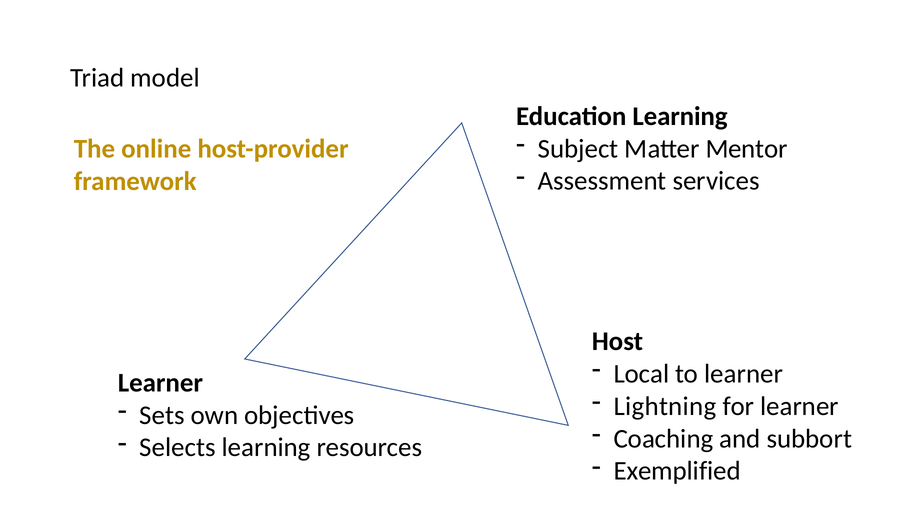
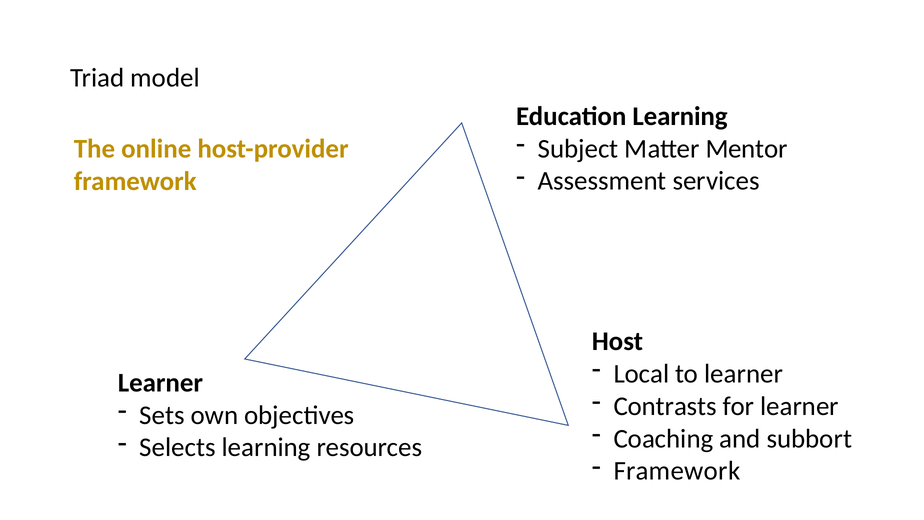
Lightning: Lightning -> Contrasts
Exemplified at (677, 471): Exemplified -> Framework
